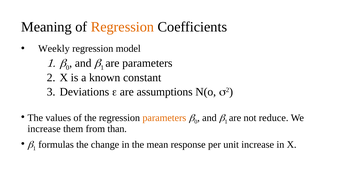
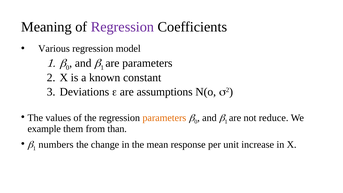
Regression at (122, 27) colour: orange -> purple
Weekly: Weekly -> Various
increase at (44, 129): increase -> example
formulas: formulas -> numbers
